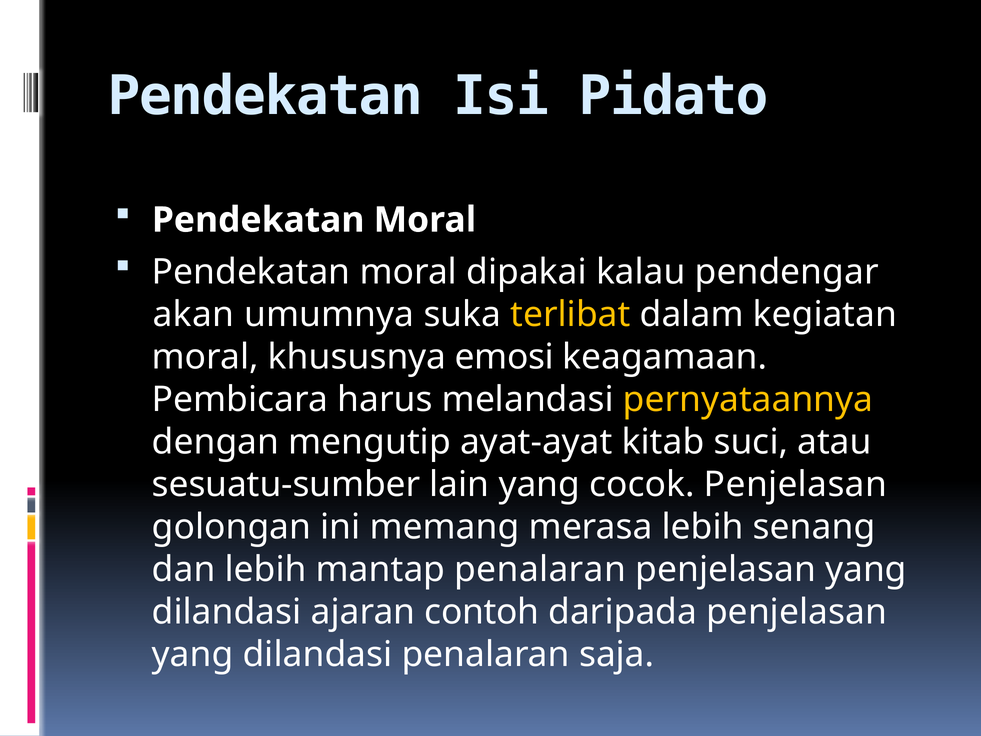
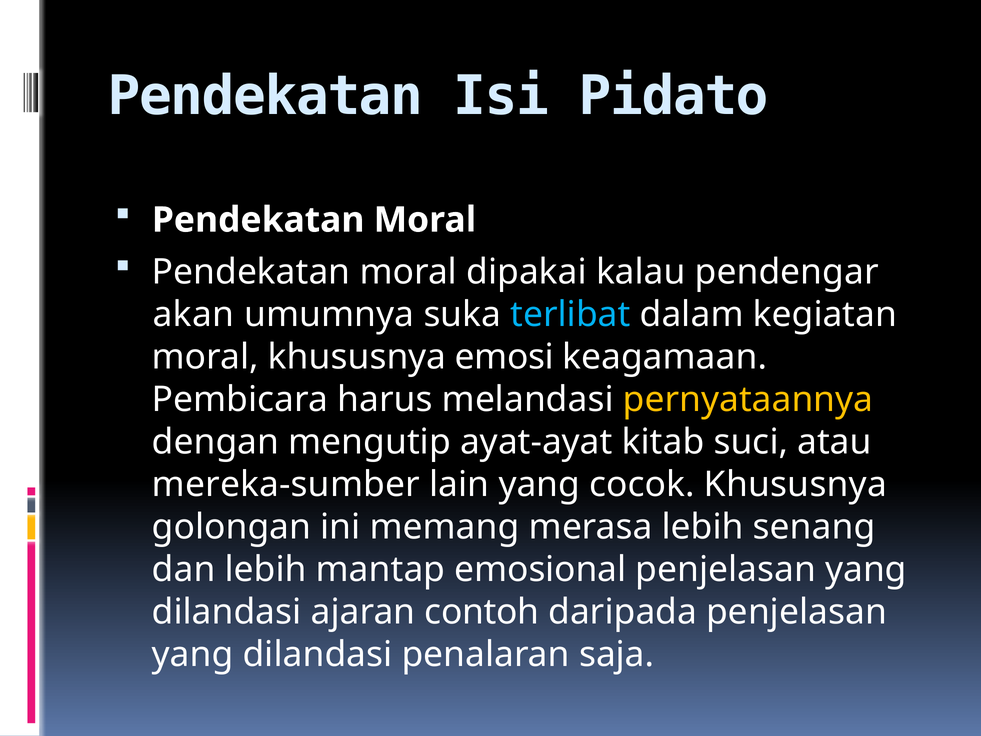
terlibat colour: yellow -> light blue
sesuatu-sumber: sesuatu-sumber -> mereka-sumber
cocok Penjelasan: Penjelasan -> Khususnya
mantap penalaran: penalaran -> emosional
